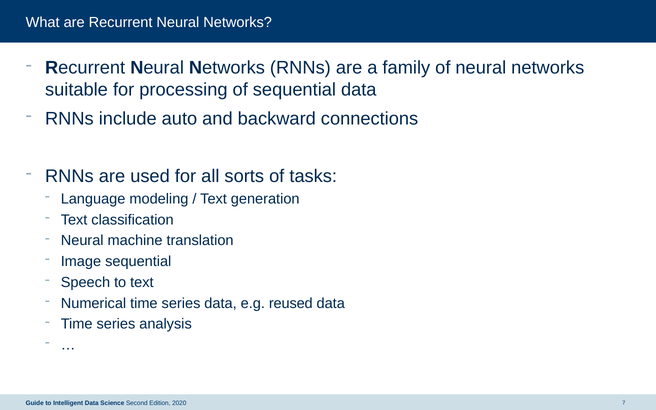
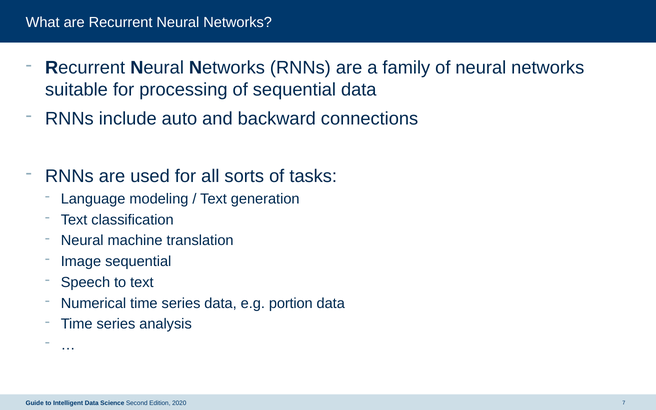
reused: reused -> portion
